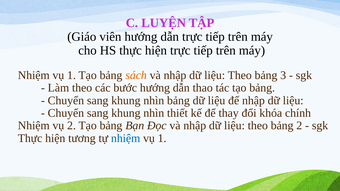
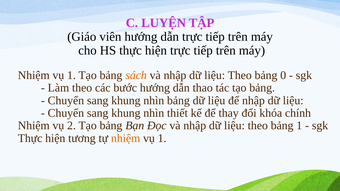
3: 3 -> 0
bảng 2: 2 -> 1
nhiệm at (126, 138) colour: blue -> orange
